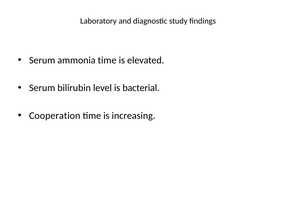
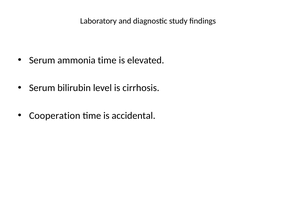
bacterial: bacterial -> cirrhosis
increasing: increasing -> accidental
